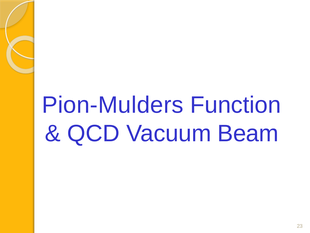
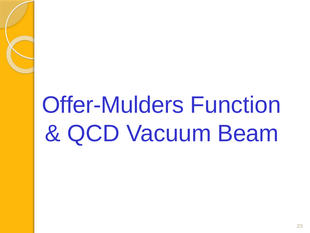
Pion-Mulders: Pion-Mulders -> Offer-Mulders
